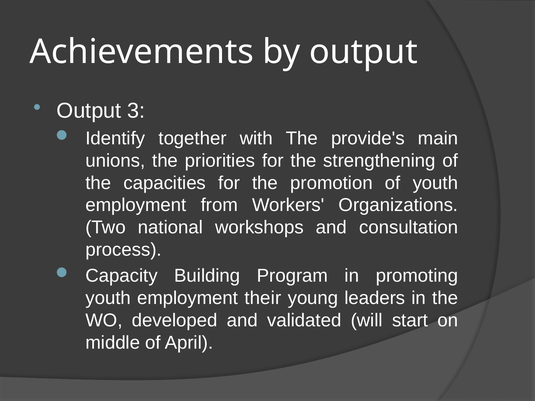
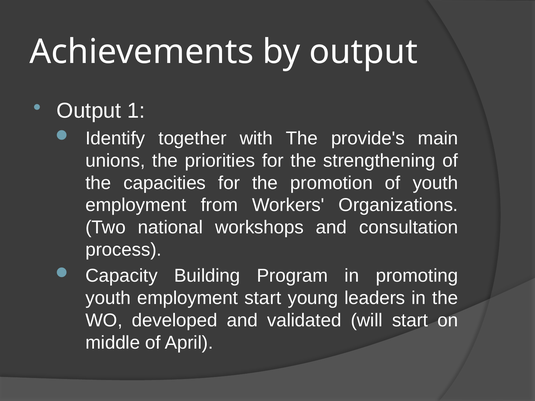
3: 3 -> 1
employment their: their -> start
